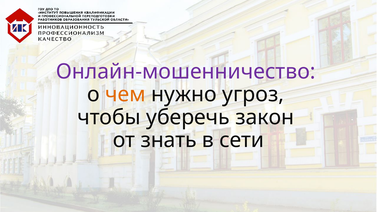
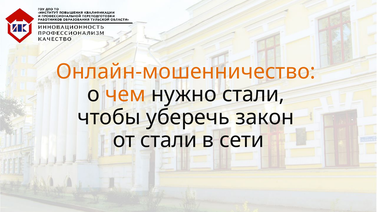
Онлайн-мошенничество colour: purple -> orange
нужно угроз: угроз -> стали
от знать: знать -> стали
